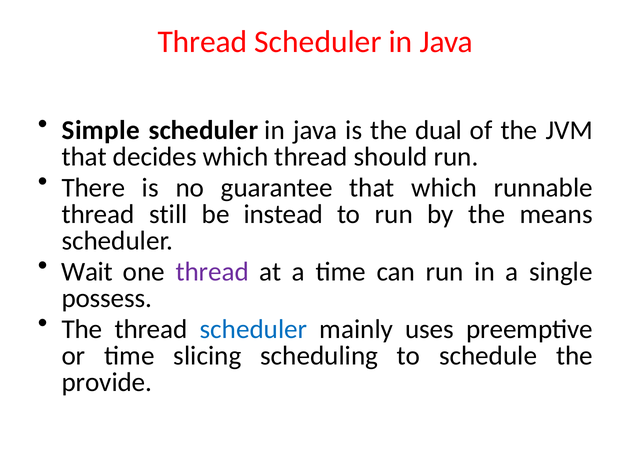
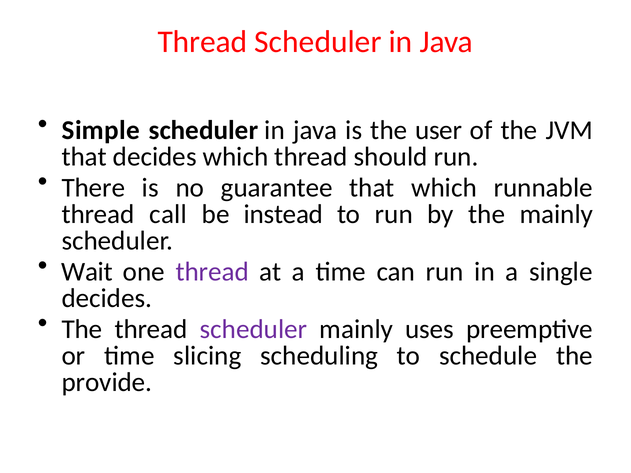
dual: dual -> user
still: still -> call
the means: means -> mainly
possess at (107, 298): possess -> decides
scheduler at (254, 329) colour: blue -> purple
